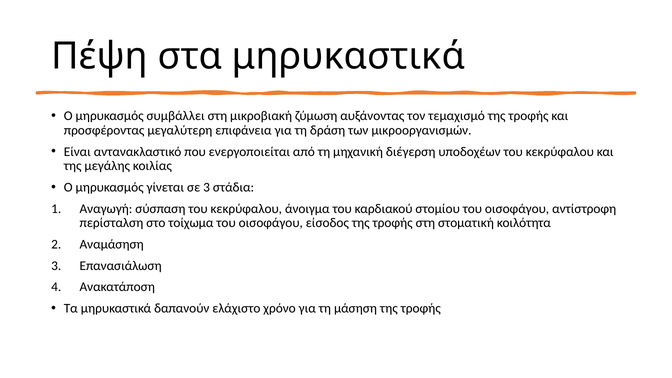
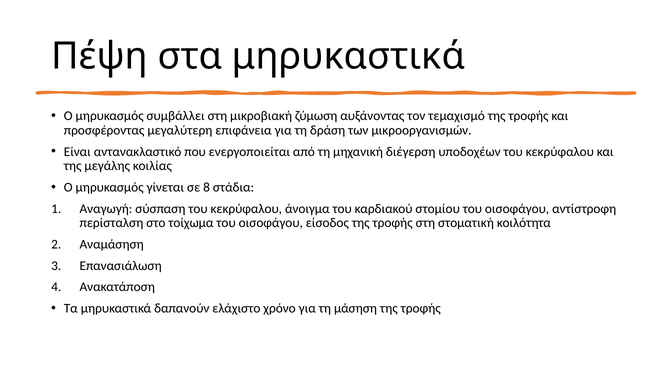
σε 3: 3 -> 8
